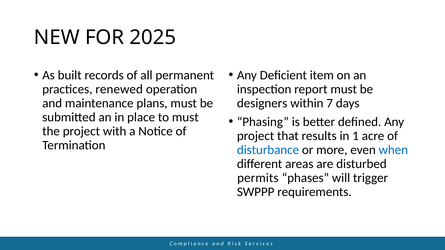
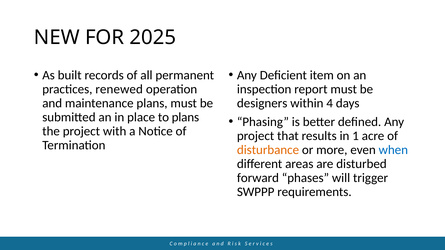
7: 7 -> 4
to must: must -> plans
disturbance colour: blue -> orange
permits: permits -> forward
